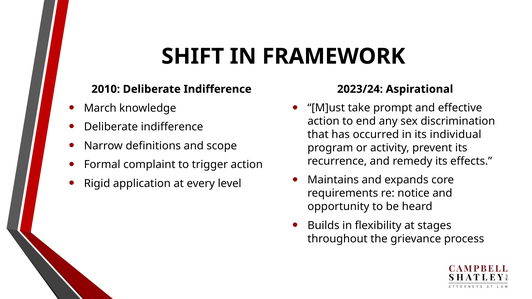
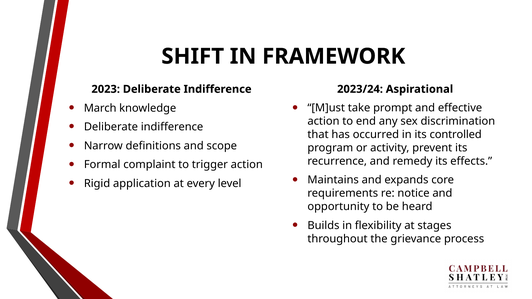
2010: 2010 -> 2023
individual: individual -> controlled
